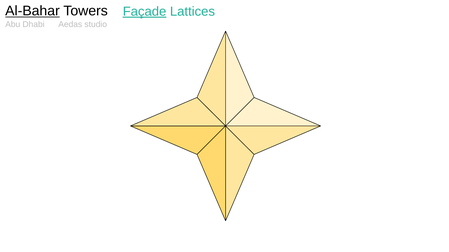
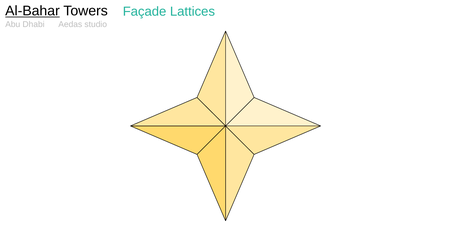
Façade underline: present -> none
